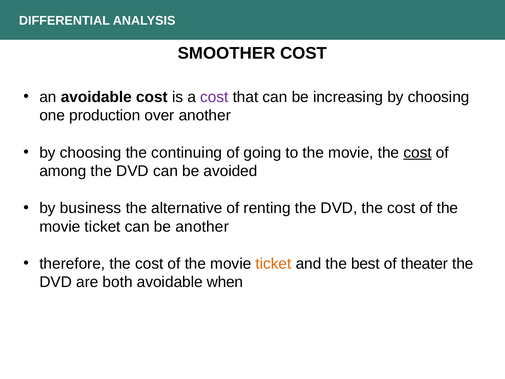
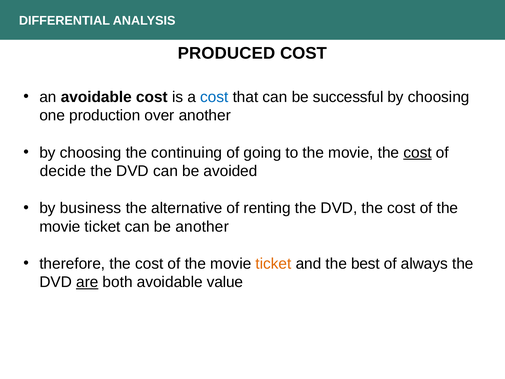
SMOOTHER: SMOOTHER -> PRODUCED
cost at (214, 97) colour: purple -> blue
increasing: increasing -> successful
among: among -> decide
theater: theater -> always
are underline: none -> present
when: when -> value
